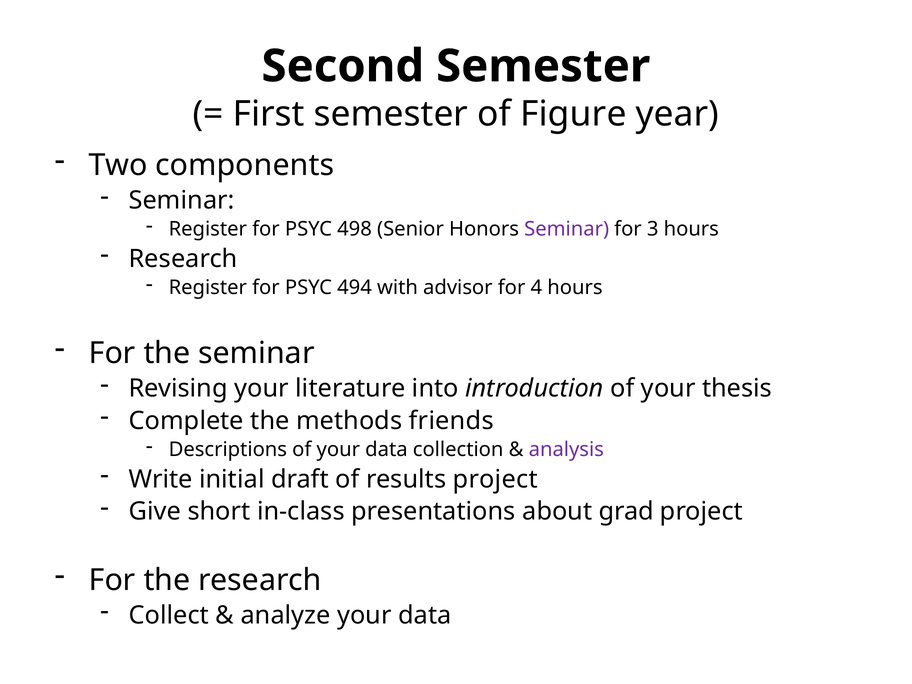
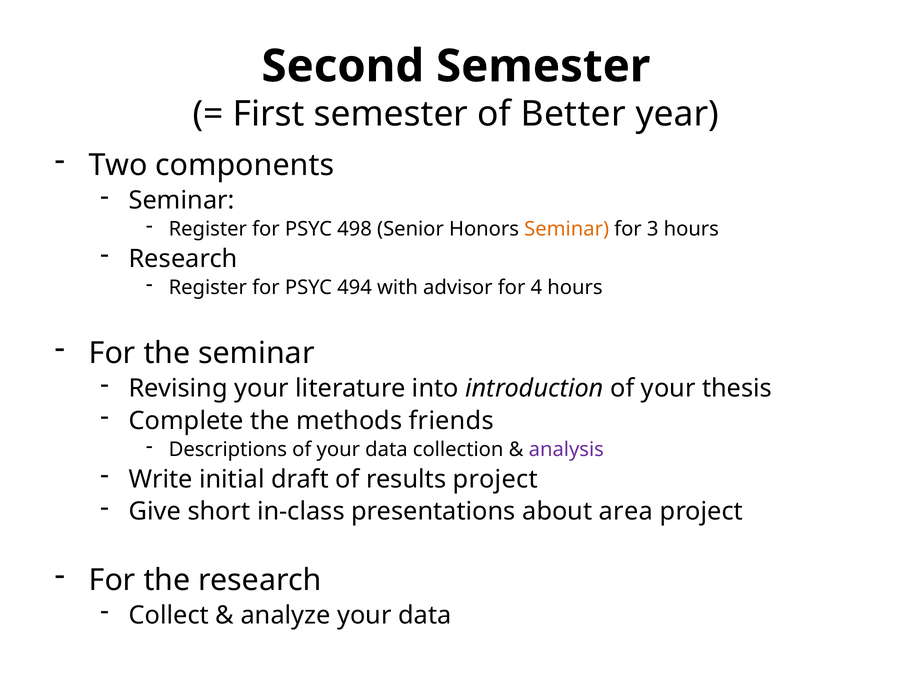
Figure: Figure -> Better
Seminar at (567, 229) colour: purple -> orange
grad: grad -> area
